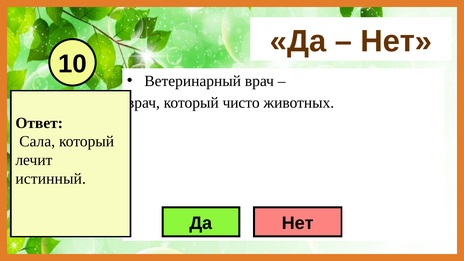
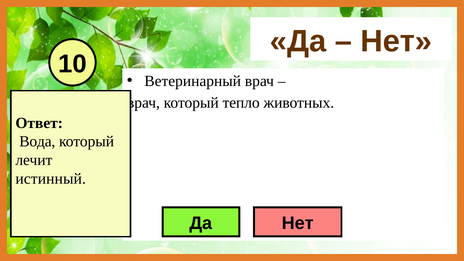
чисто: чисто -> тепло
Сала: Сала -> Вода
